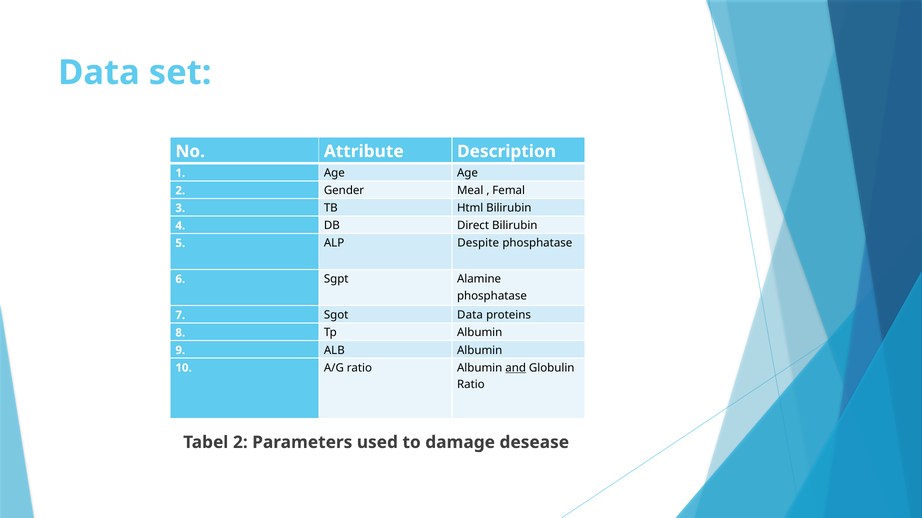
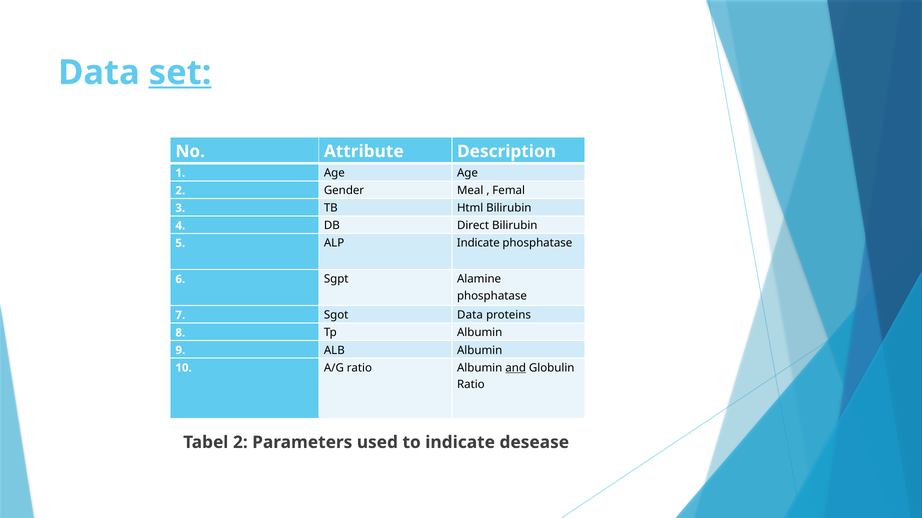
set underline: none -> present
ALP Despite: Despite -> Indicate
to damage: damage -> indicate
